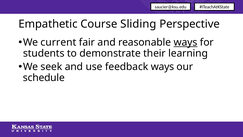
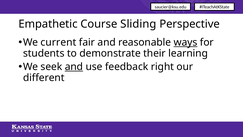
and at (74, 67) underline: none -> present
feedback ways: ways -> right
schedule: schedule -> different
